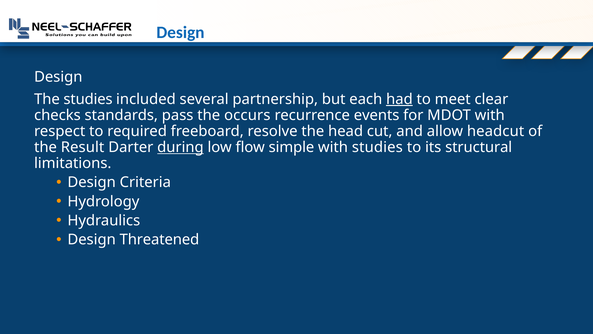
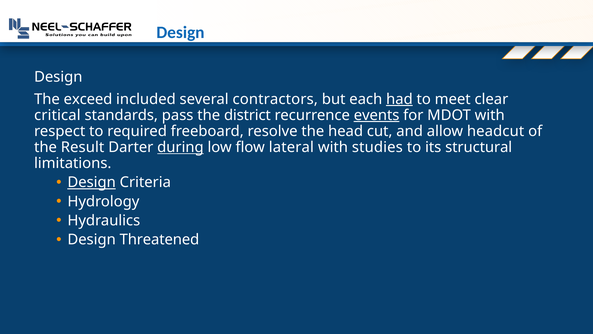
The studies: studies -> exceed
partnership: partnership -> contractors
checks: checks -> critical
occurs: occurs -> district
events underline: none -> present
simple: simple -> lateral
Design at (92, 182) underline: none -> present
